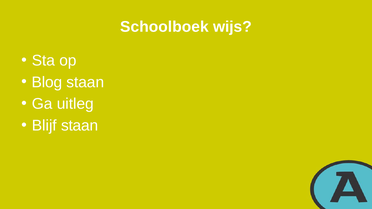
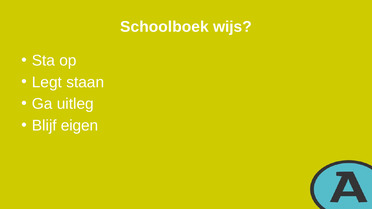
Blog: Blog -> Legt
Blijf staan: staan -> eigen
